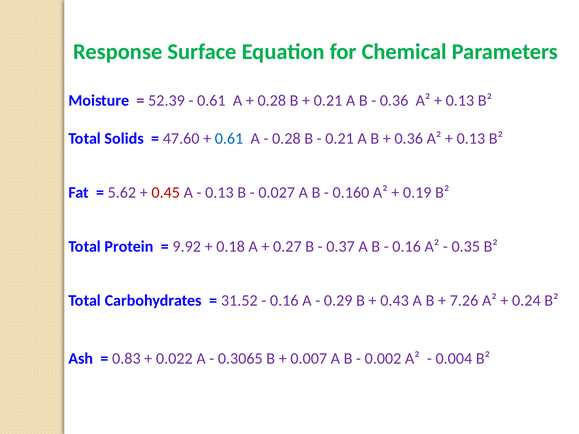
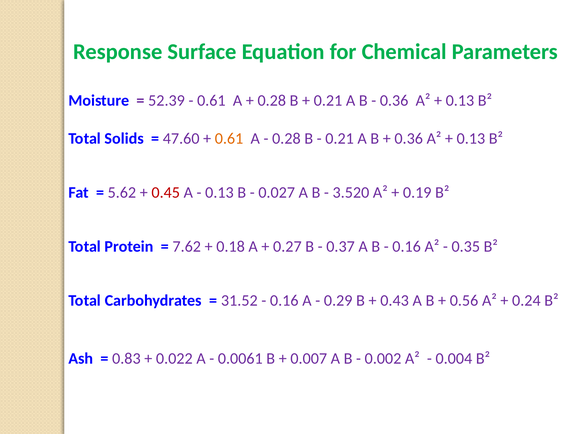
0.61 at (229, 139) colour: blue -> orange
0.160: 0.160 -> 3.520
9.92: 9.92 -> 7.62
7.26: 7.26 -> 0.56
0.3065: 0.3065 -> 0.0061
